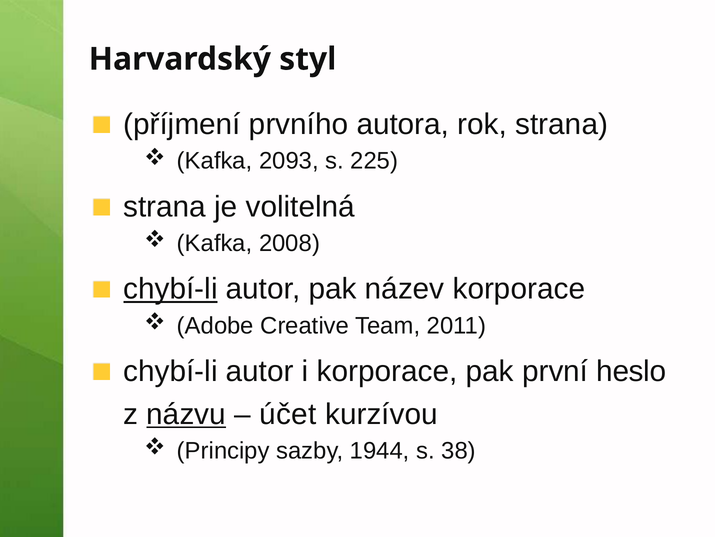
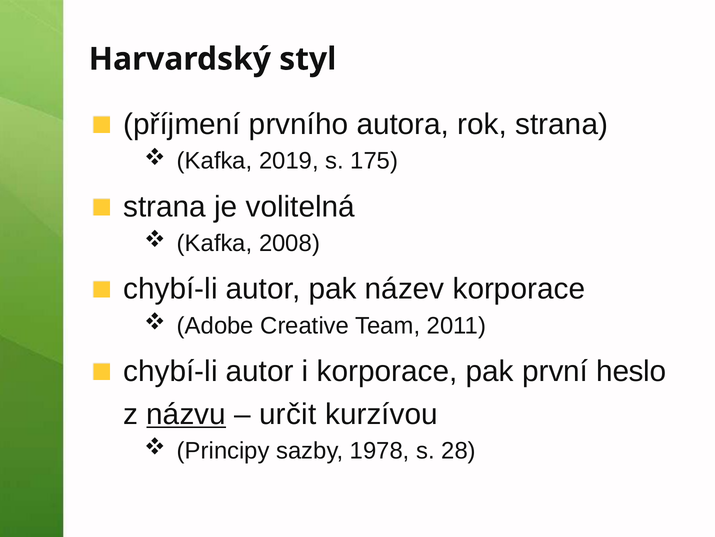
2093: 2093 -> 2019
225: 225 -> 175
chybí-li at (170, 289) underline: present -> none
účet: účet -> určit
1944: 1944 -> 1978
38: 38 -> 28
